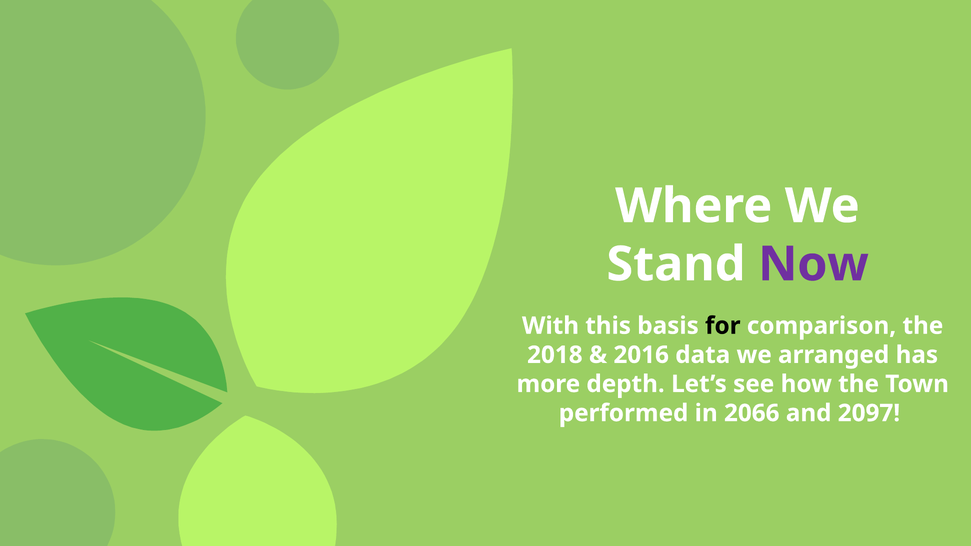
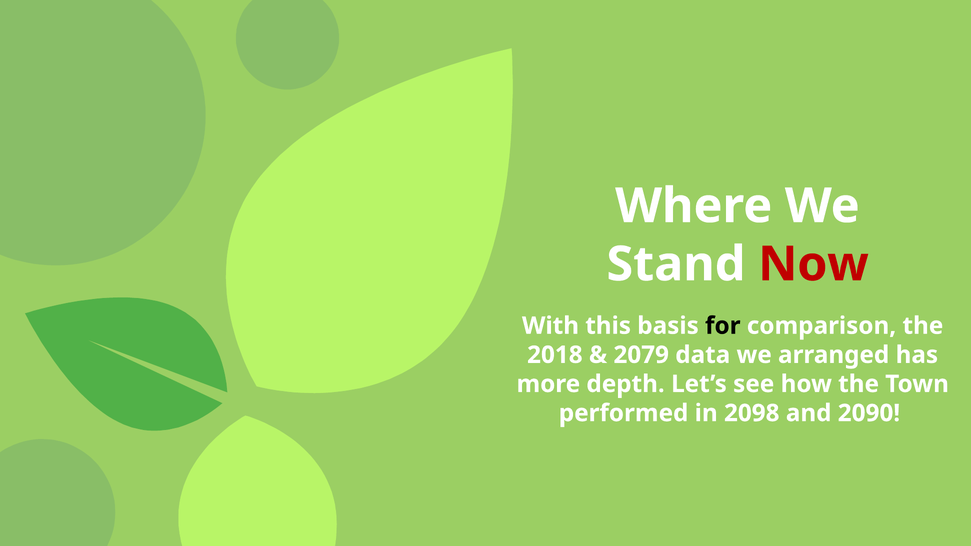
Now colour: purple -> red
2016: 2016 -> 2079
2066: 2066 -> 2098
2097: 2097 -> 2090
